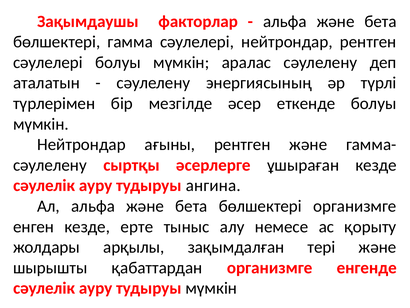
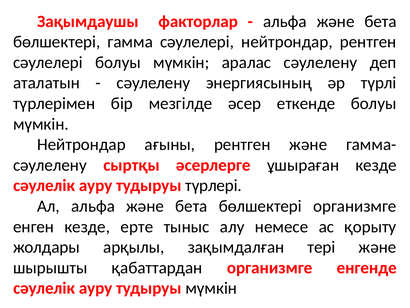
ангина: ангина -> түрлері
